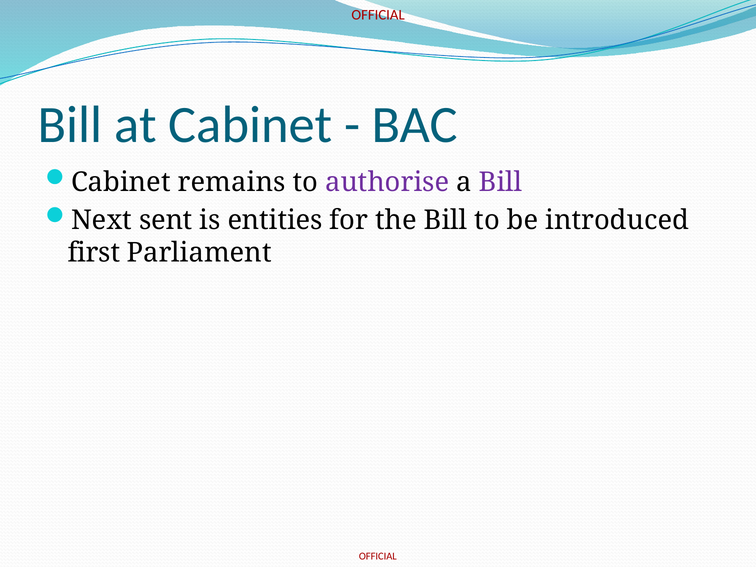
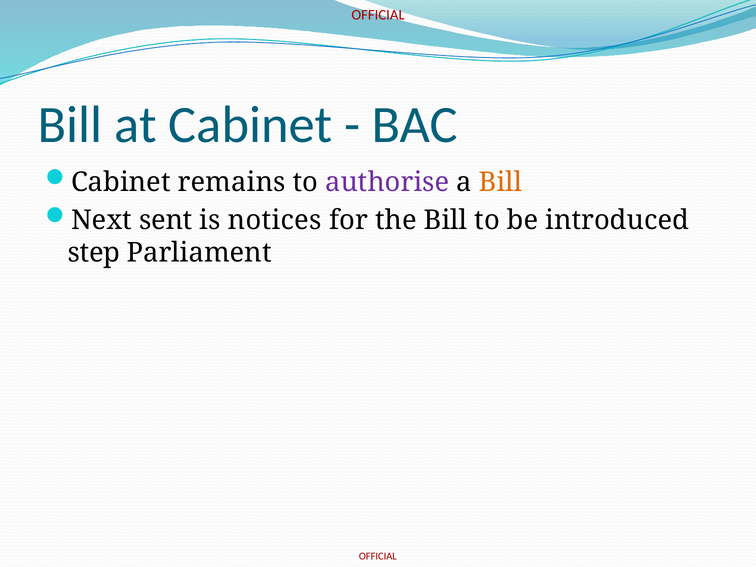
Bill at (501, 182) colour: purple -> orange
entities: entities -> notices
first: first -> step
